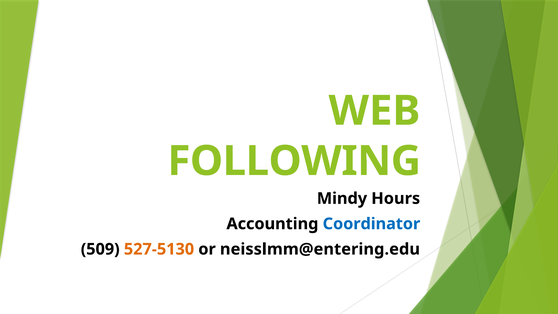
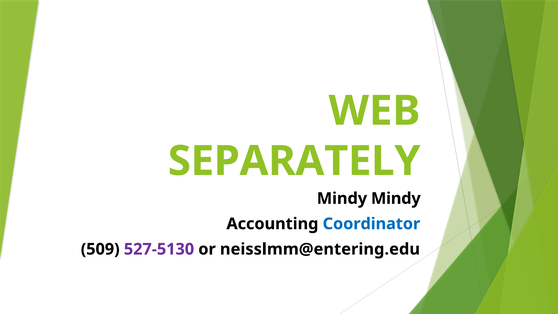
FOLLOWING: FOLLOWING -> SEPARATELY
Mindy Hours: Hours -> Mindy
527-5130 colour: orange -> purple
